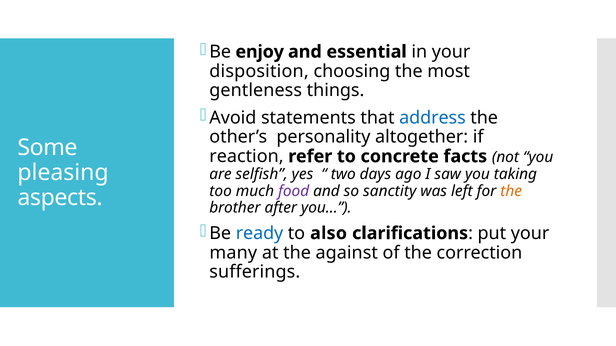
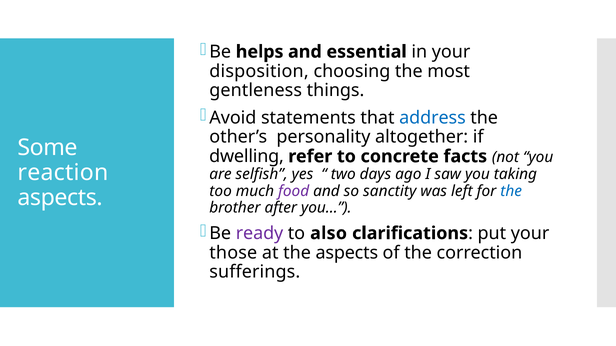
enjoy: enjoy -> helps
reaction: reaction -> dwelling
pleasing: pleasing -> reaction
the at (511, 191) colour: orange -> blue
ready colour: blue -> purple
many: many -> those
the against: against -> aspects
